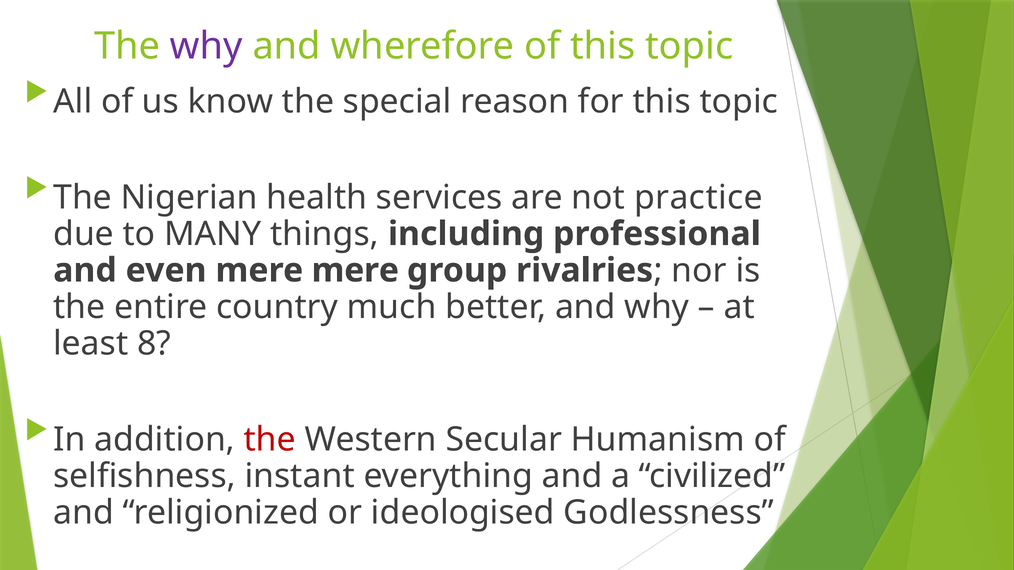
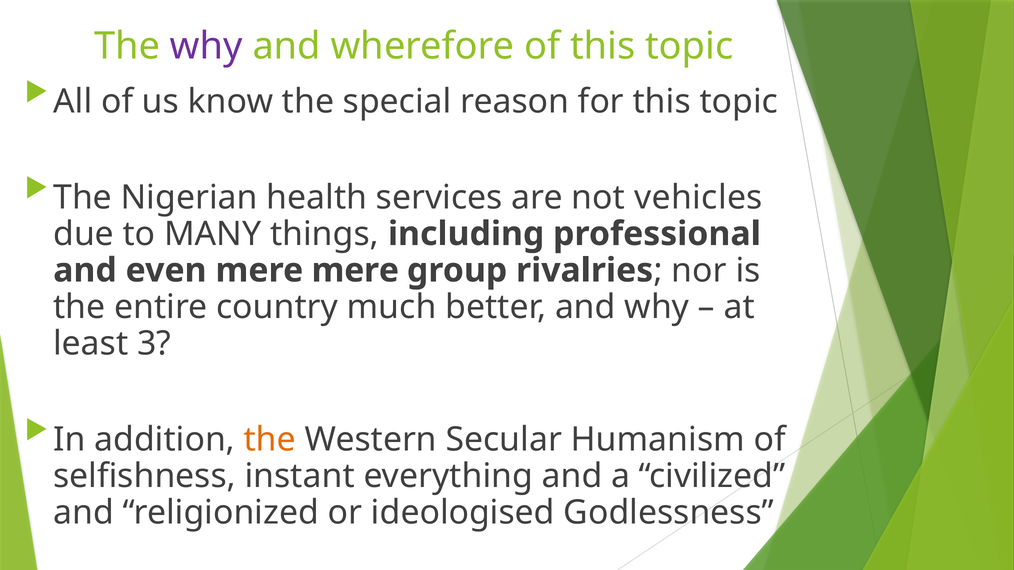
practice: practice -> vehicles
8: 8 -> 3
the at (270, 440) colour: red -> orange
